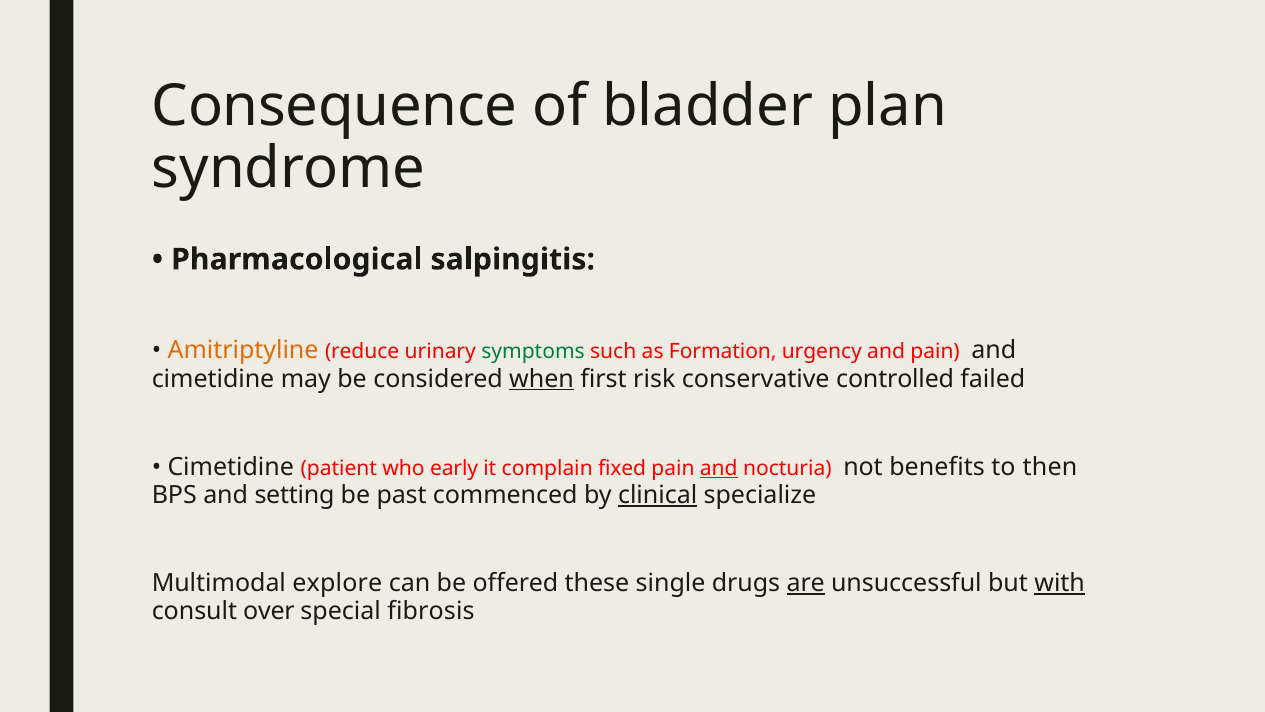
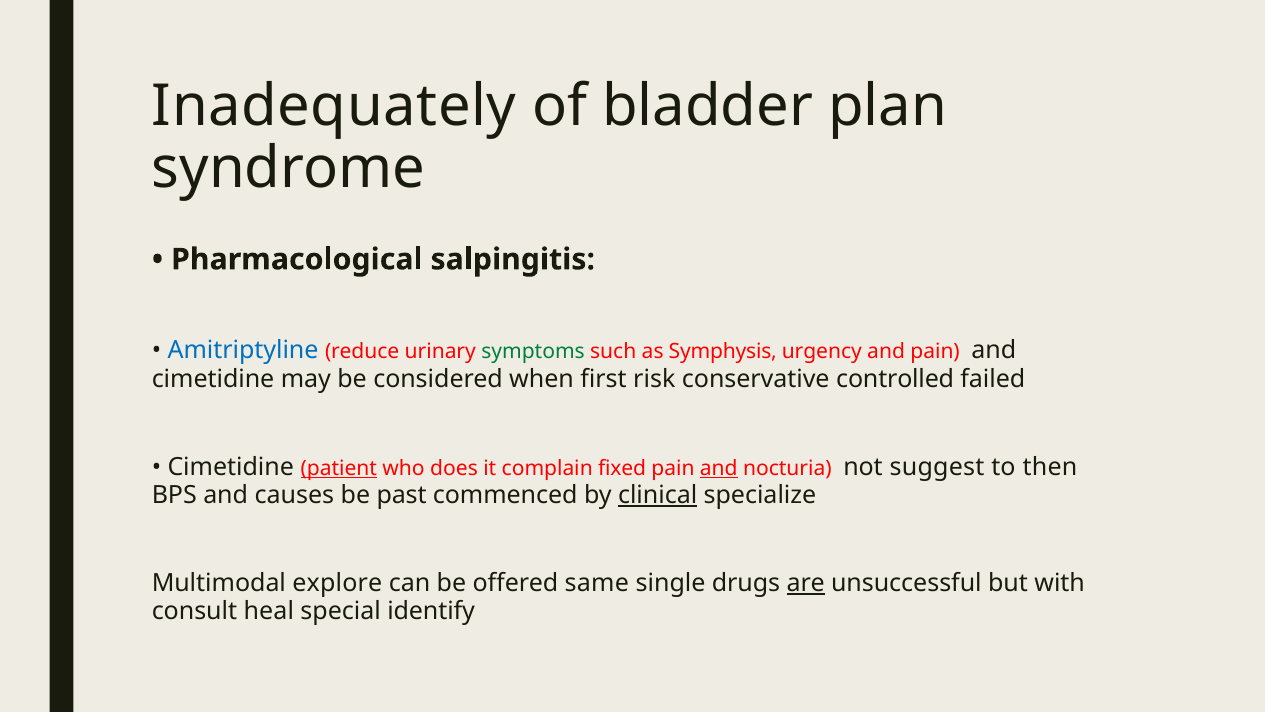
Consequence: Consequence -> Inadequately
Amitriptyline colour: orange -> blue
Formation: Formation -> Symphysis
when underline: present -> none
patient underline: none -> present
early: early -> does
benefits: benefits -> suggest
setting: setting -> causes
these: these -> same
with underline: present -> none
over: over -> heal
fibrosis: fibrosis -> identify
